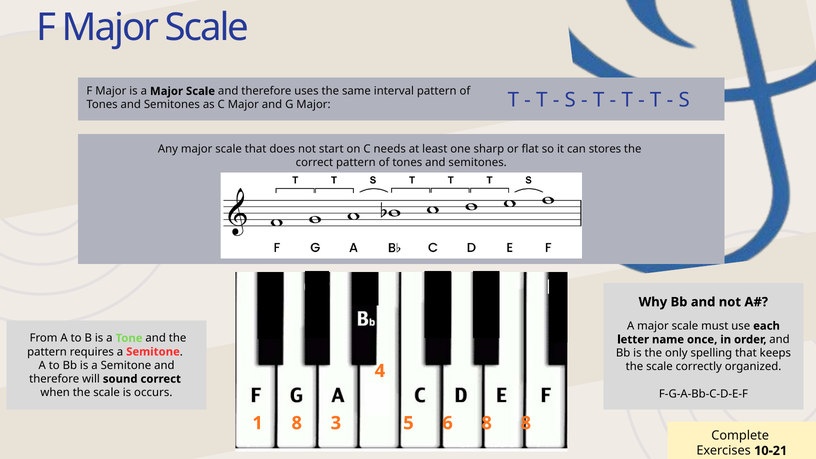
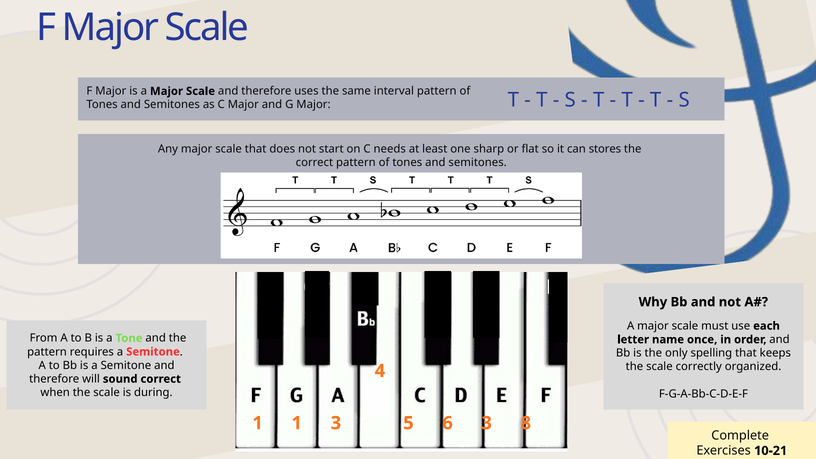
occurs: occurs -> during
1 8: 8 -> 1
6 8: 8 -> 3
